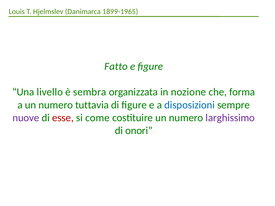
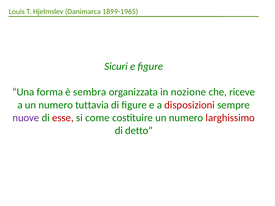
Fatto: Fatto -> Sicuri
livello: livello -> forma
forma: forma -> riceve
disposizioni colour: blue -> red
larghissimo colour: purple -> red
onori: onori -> detto
